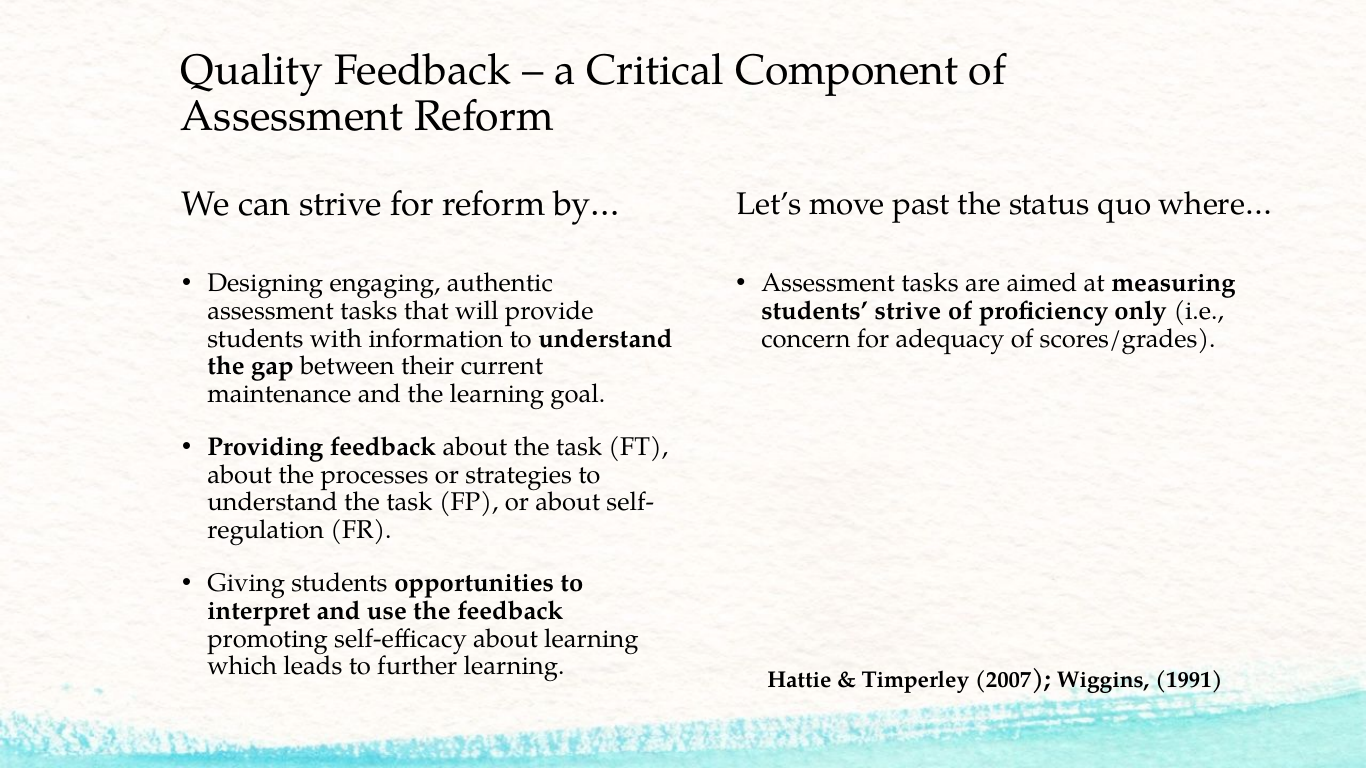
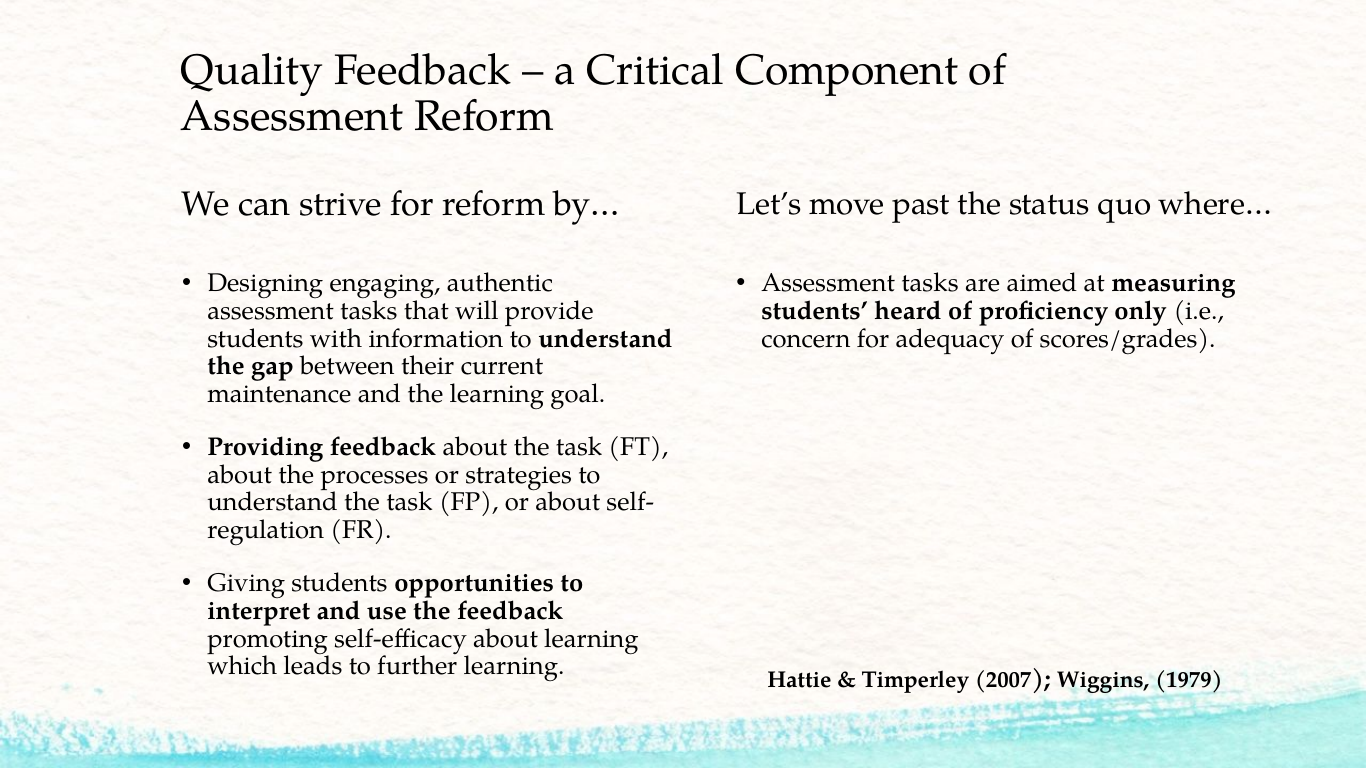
students strive: strive -> heard
1991: 1991 -> 1979
